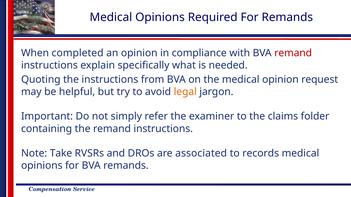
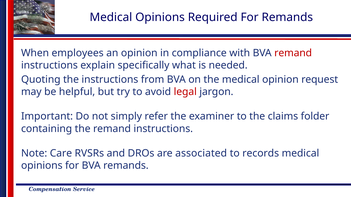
completed: completed -> employees
legal colour: orange -> red
Take: Take -> Care
